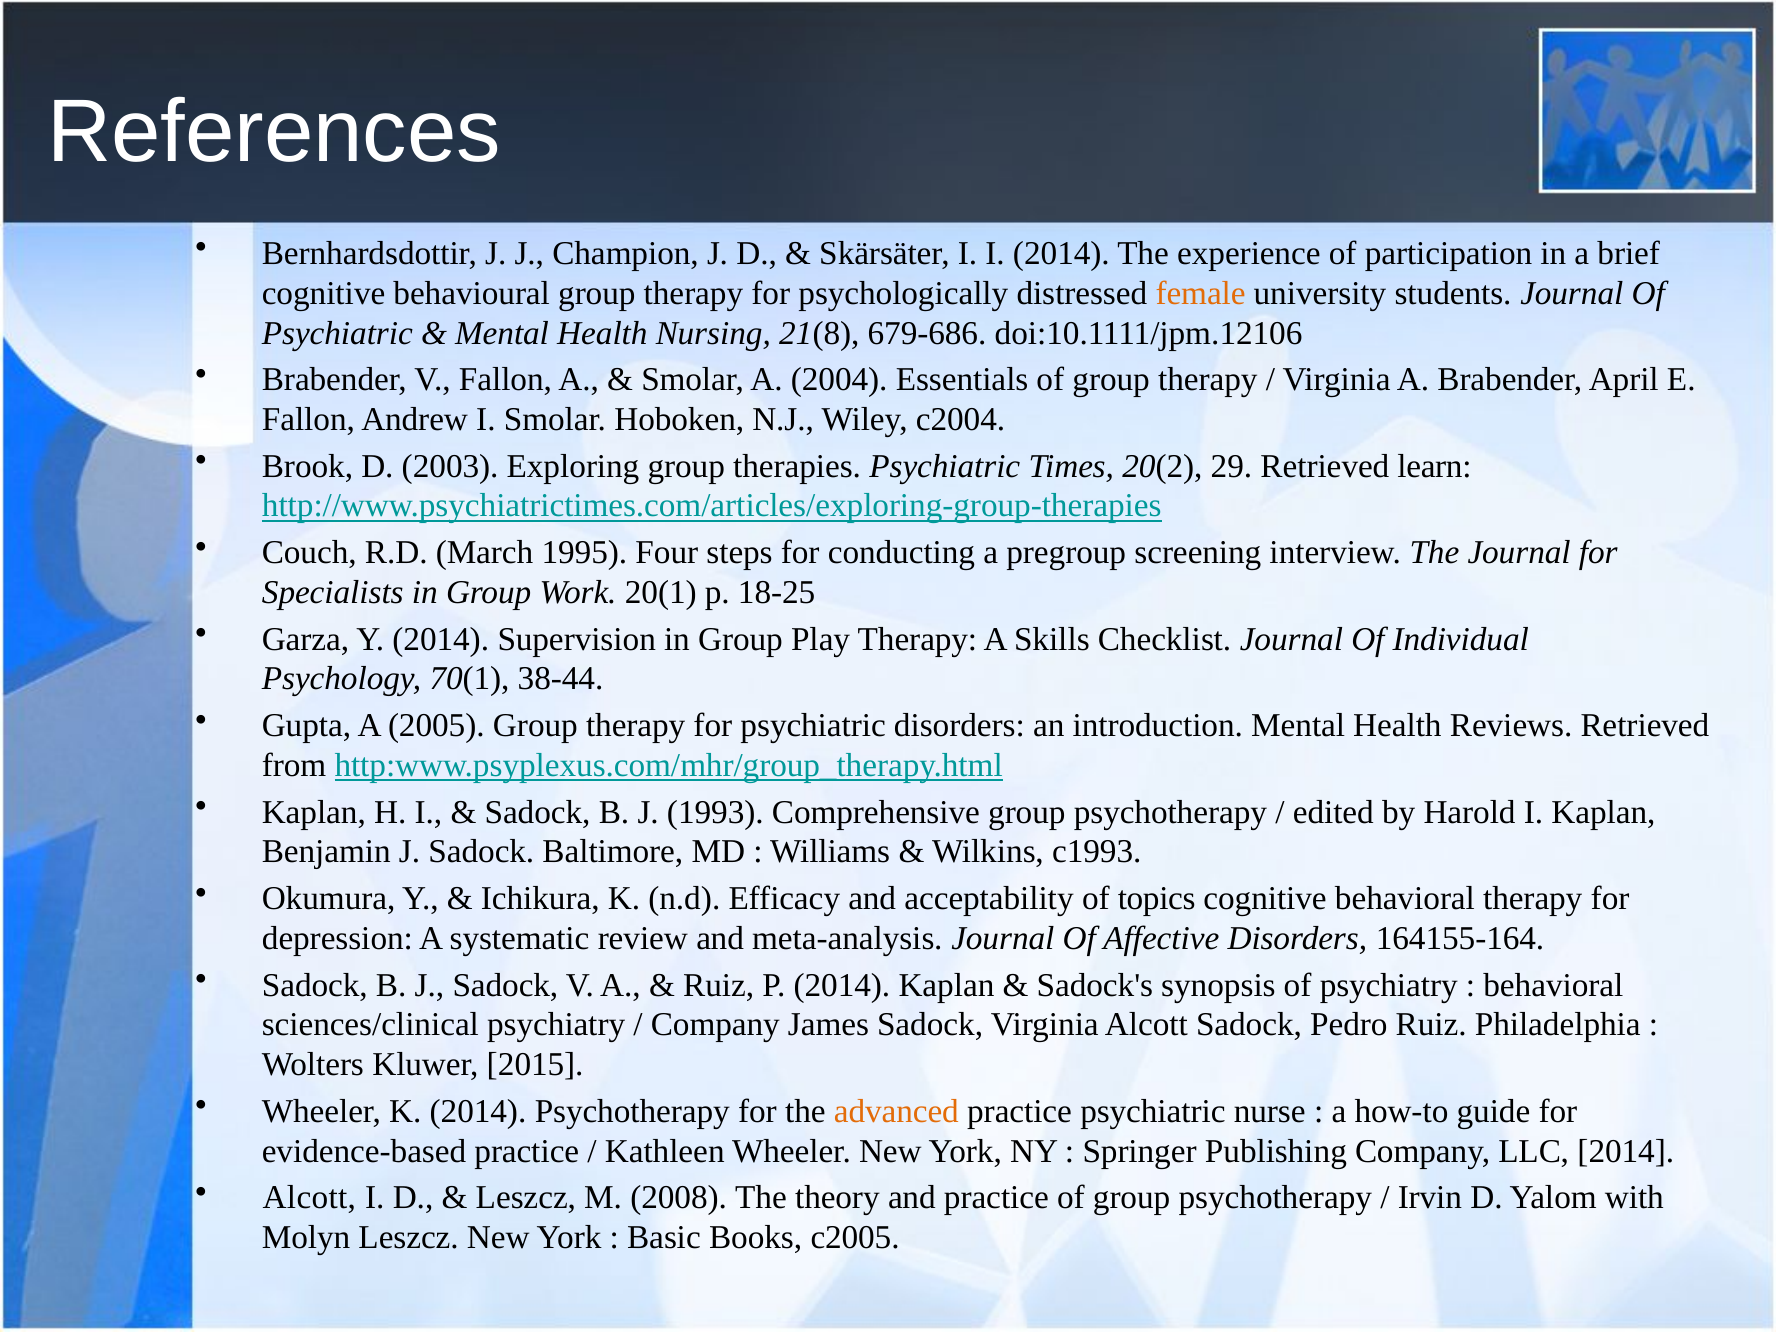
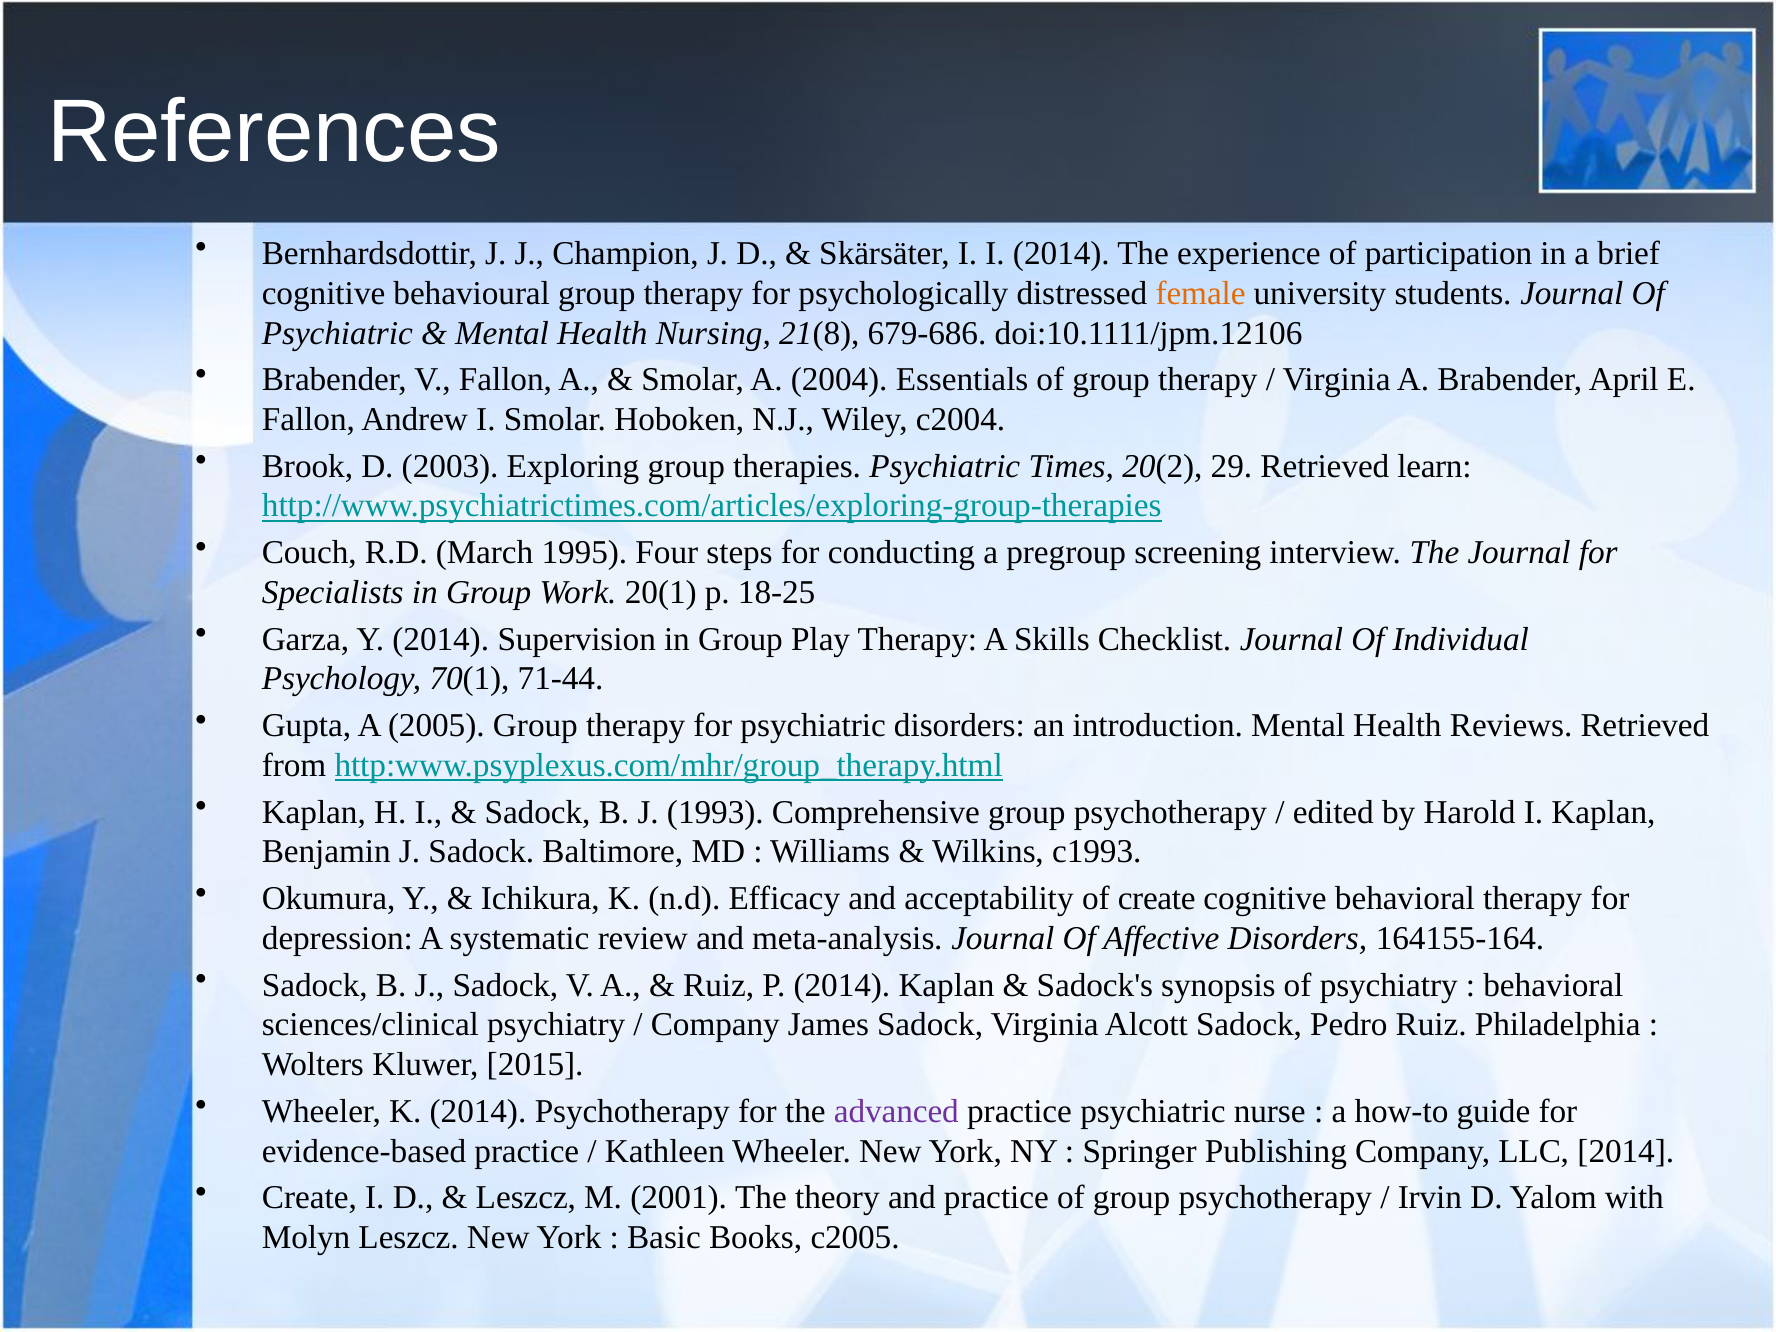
38-44: 38-44 -> 71-44
of topics: topics -> create
advanced colour: orange -> purple
Alcott at (309, 1198): Alcott -> Create
2008: 2008 -> 2001
